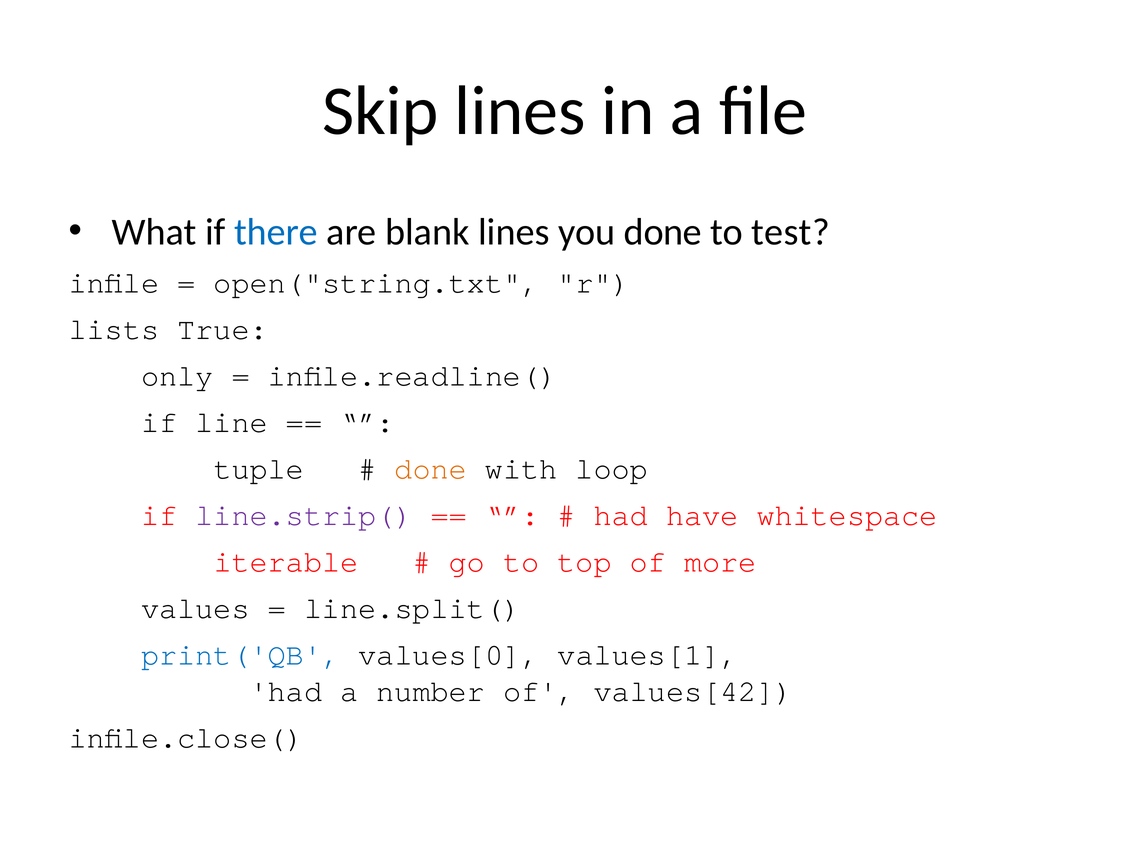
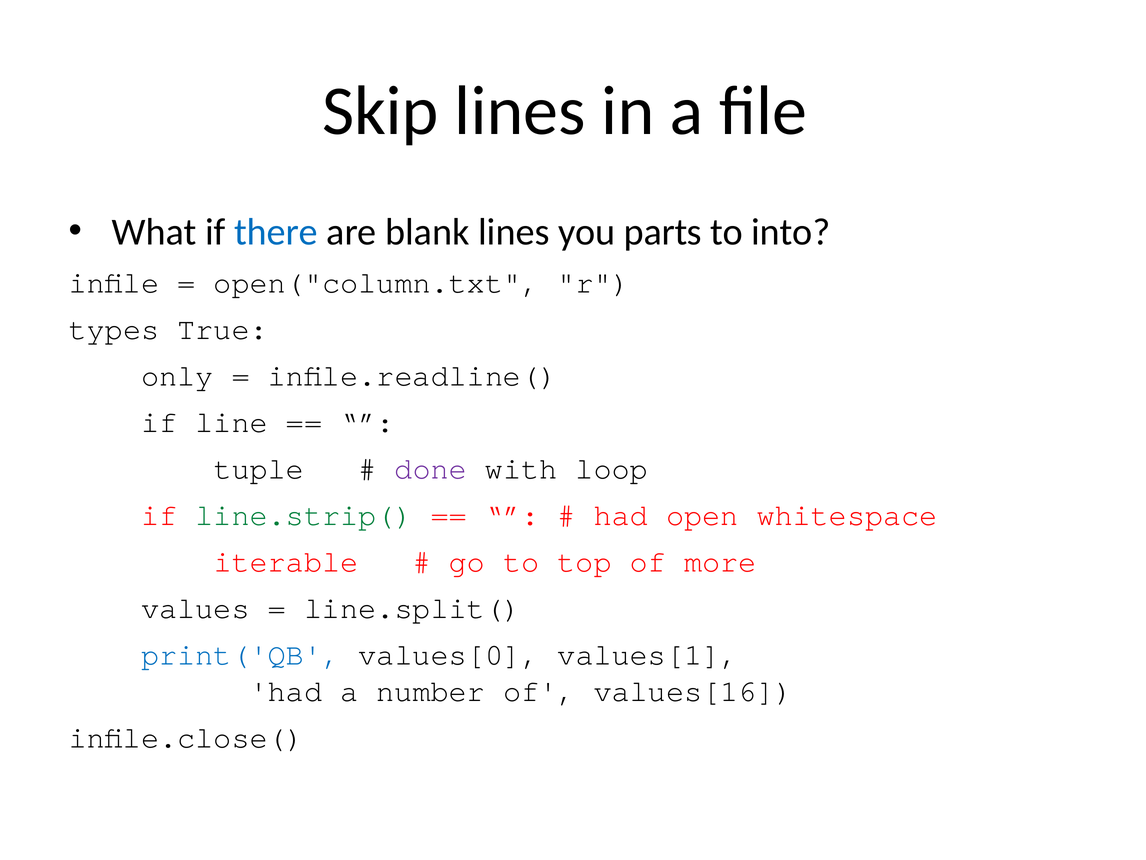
you done: done -> parts
test: test -> into
open("string.txt: open("string.txt -> open("column.txt
lists: lists -> types
done at (431, 468) colour: orange -> purple
line.strip( colour: purple -> green
have: have -> open
values[42: values[42 -> values[16
